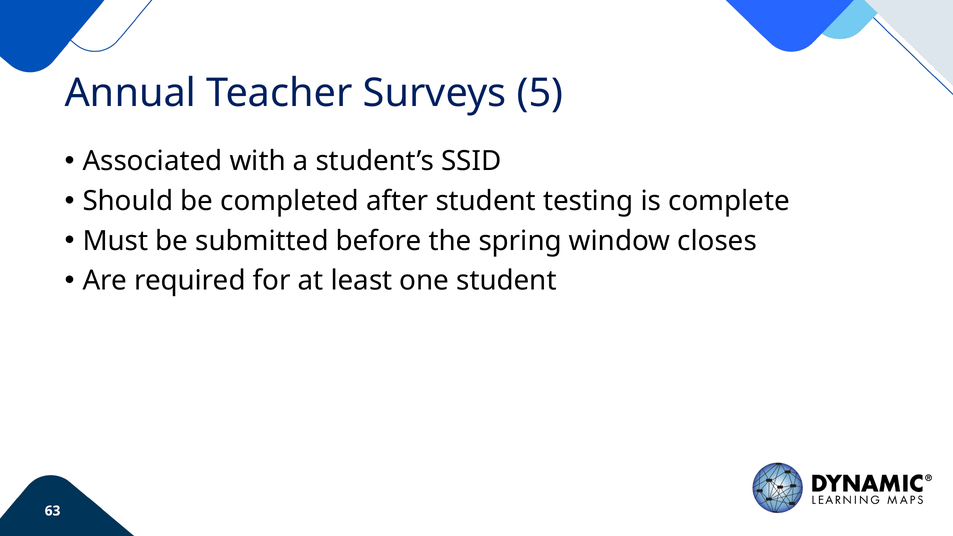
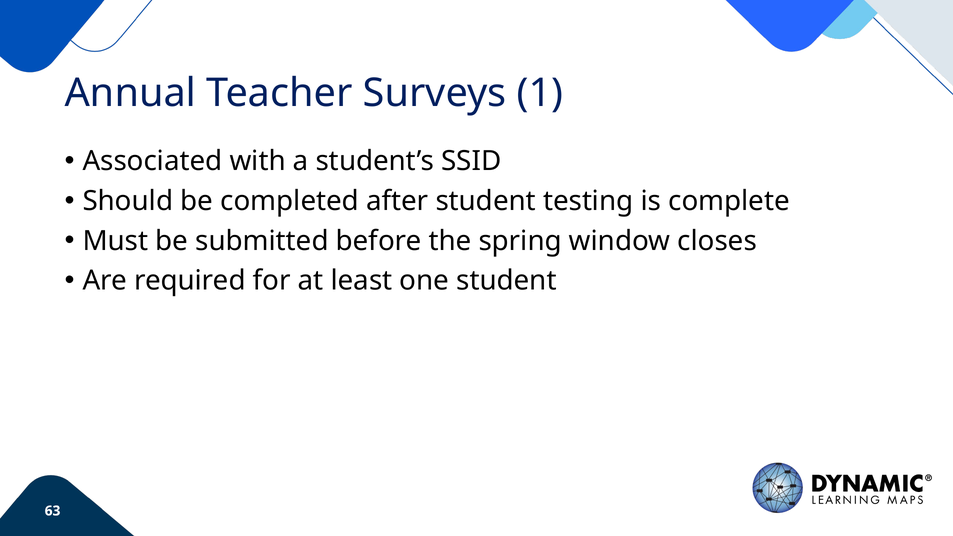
5: 5 -> 1
